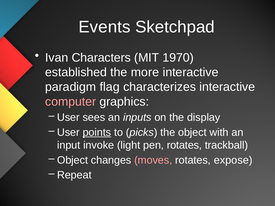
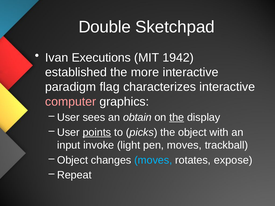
Events: Events -> Double
Characters: Characters -> Executions
1970: 1970 -> 1942
inputs: inputs -> obtain
the at (177, 117) underline: none -> present
pen rotates: rotates -> moves
moves at (153, 160) colour: pink -> light blue
